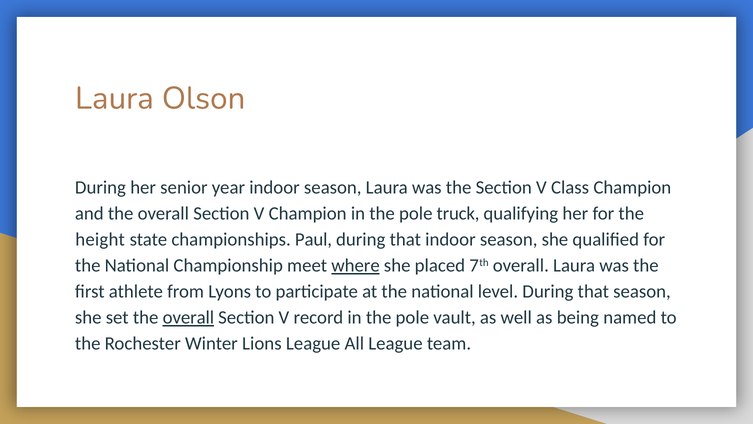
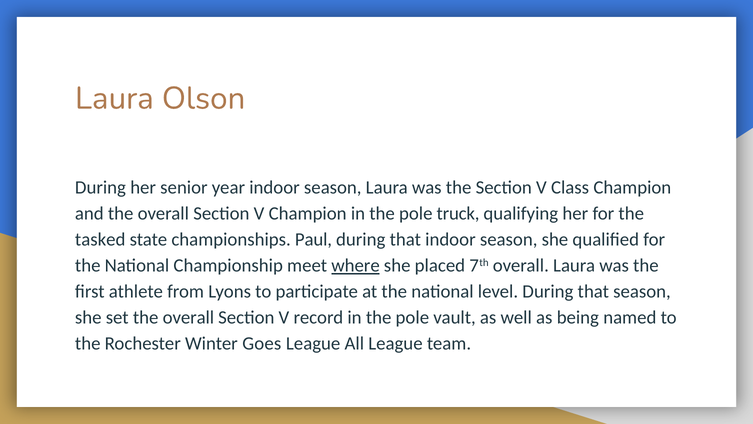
height: height -> tasked
overall at (188, 317) underline: present -> none
Lions: Lions -> Goes
